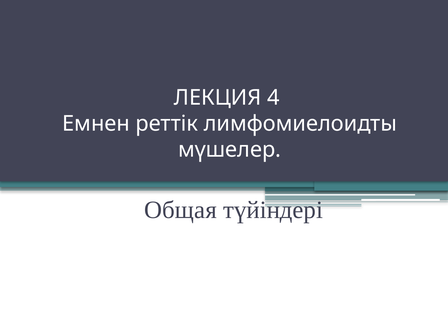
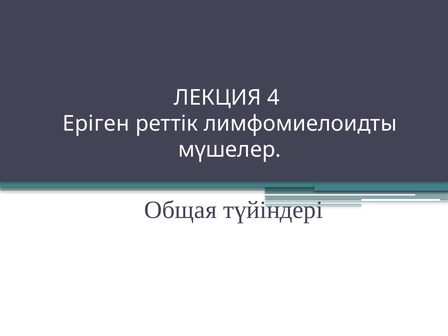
Емнен: Емнен -> Еріген
